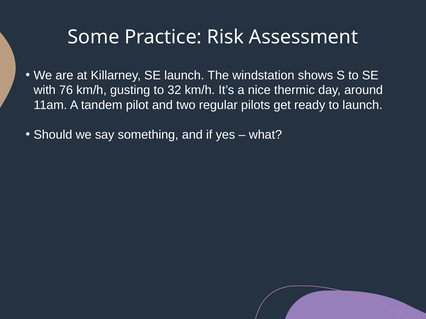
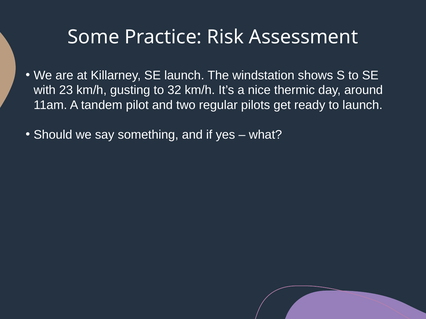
76: 76 -> 23
